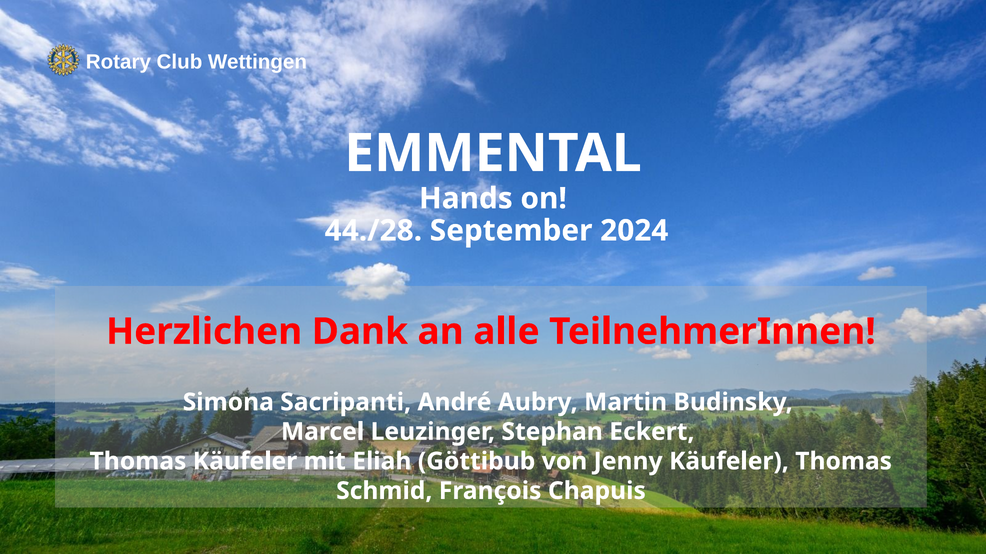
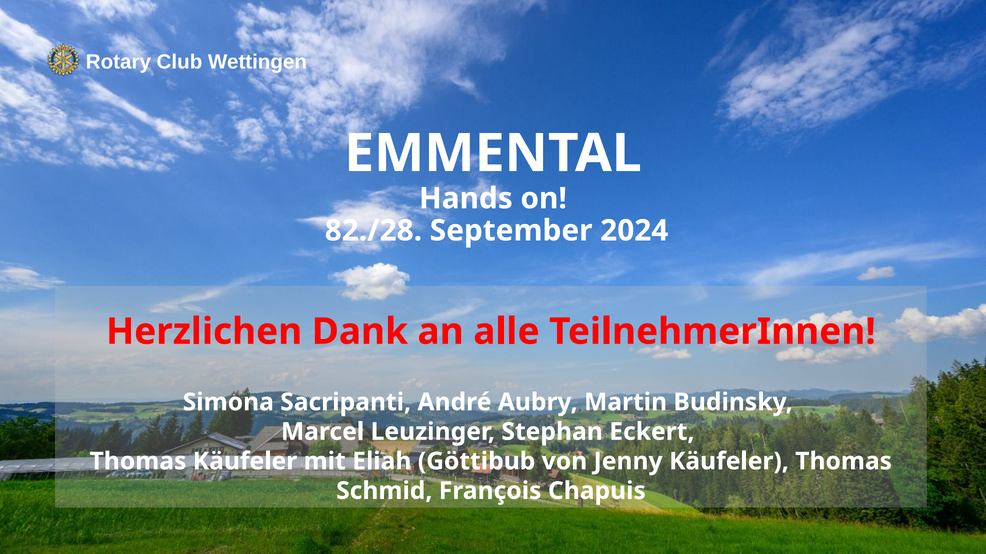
44./28: 44./28 -> 82./28
